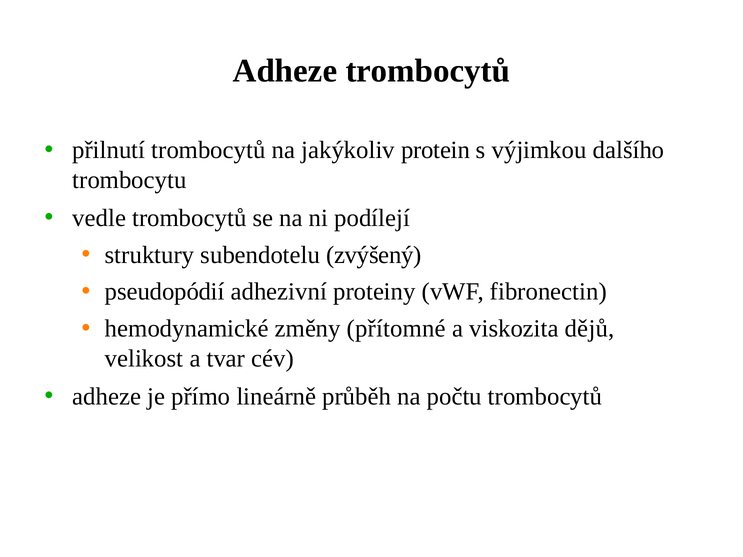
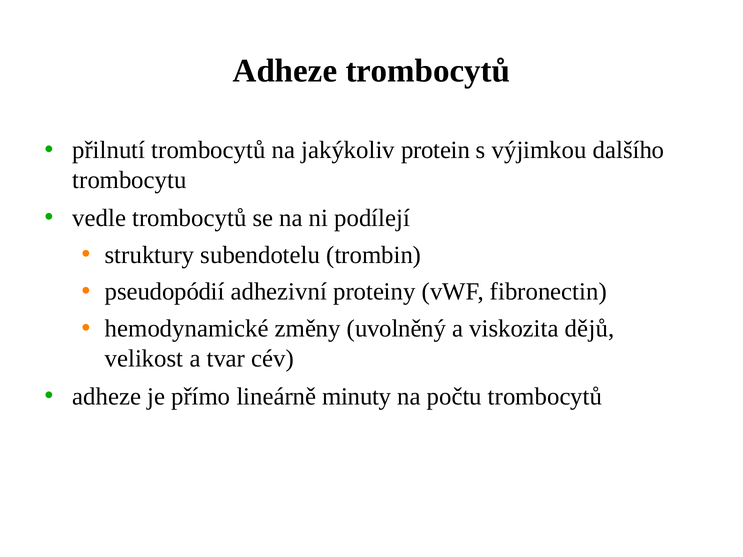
zvýšený: zvýšený -> trombin
přítomné: přítomné -> uvolněný
průběh: průběh -> minuty
